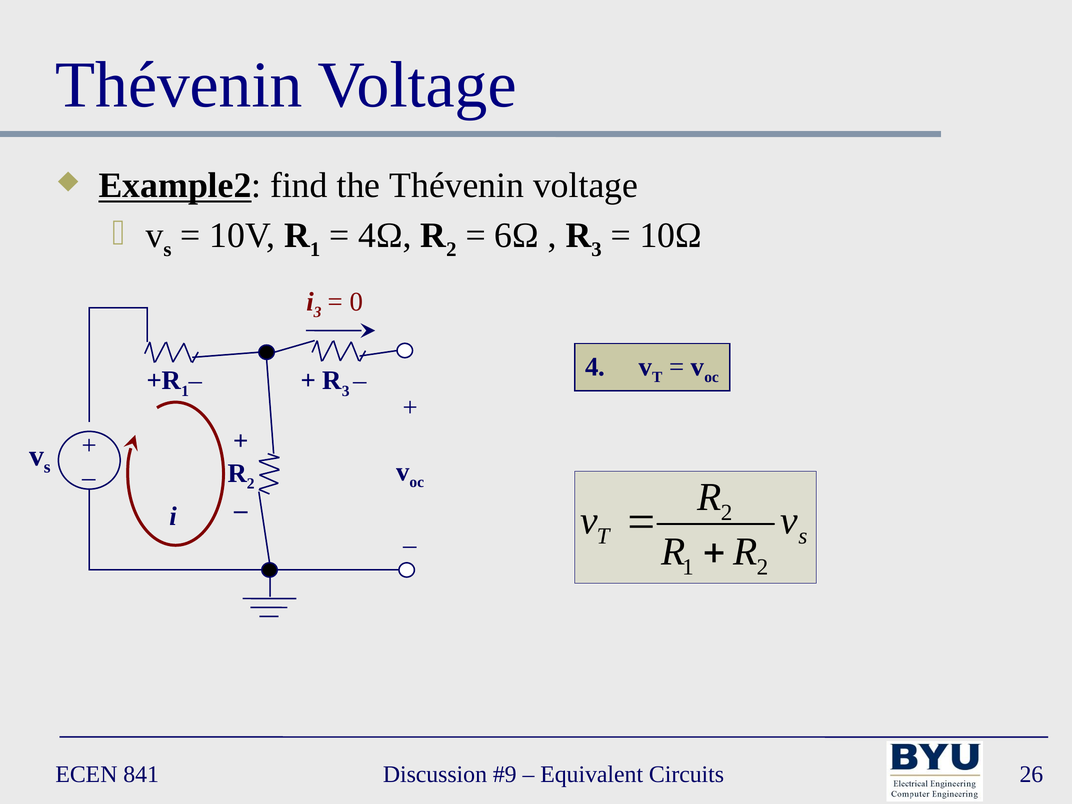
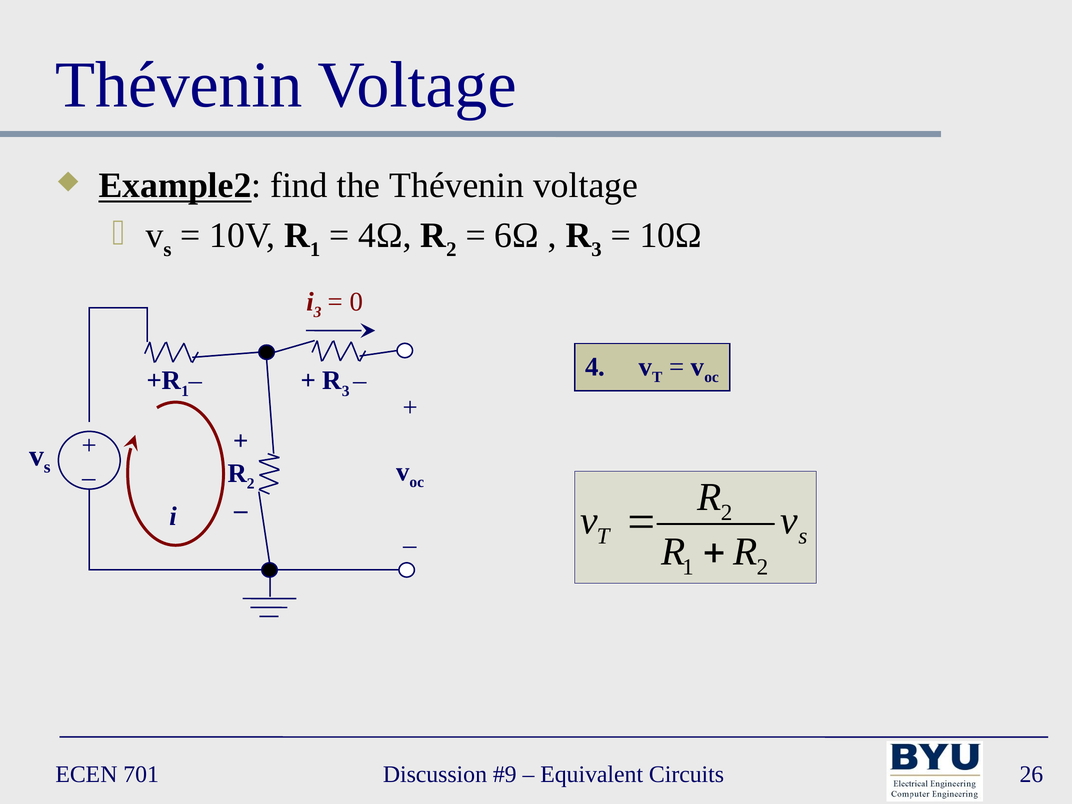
841: 841 -> 701
